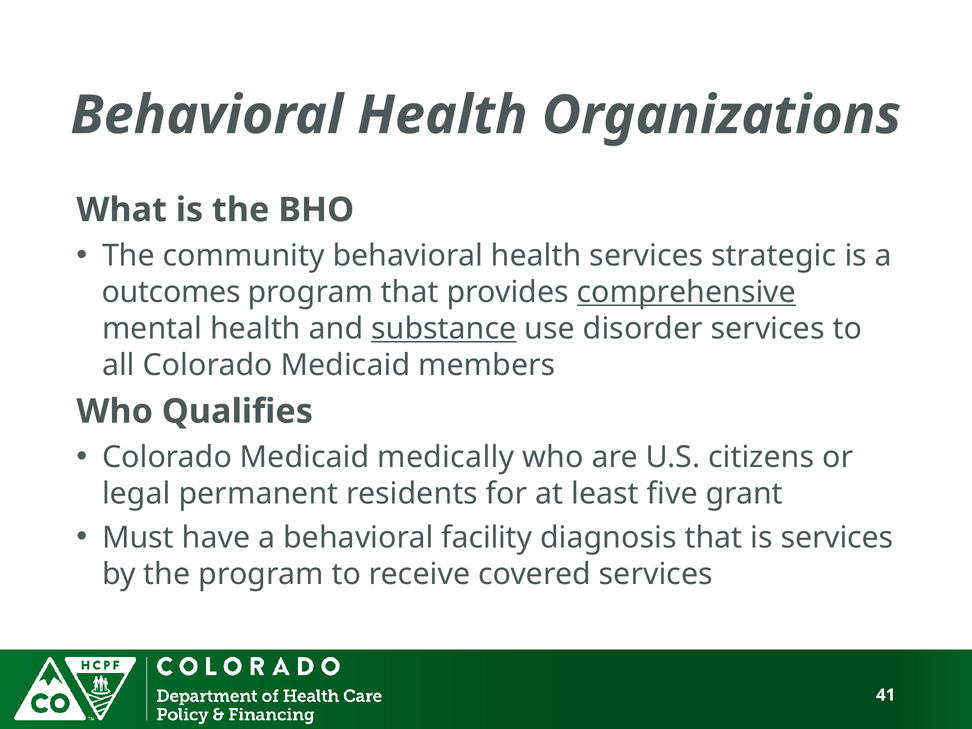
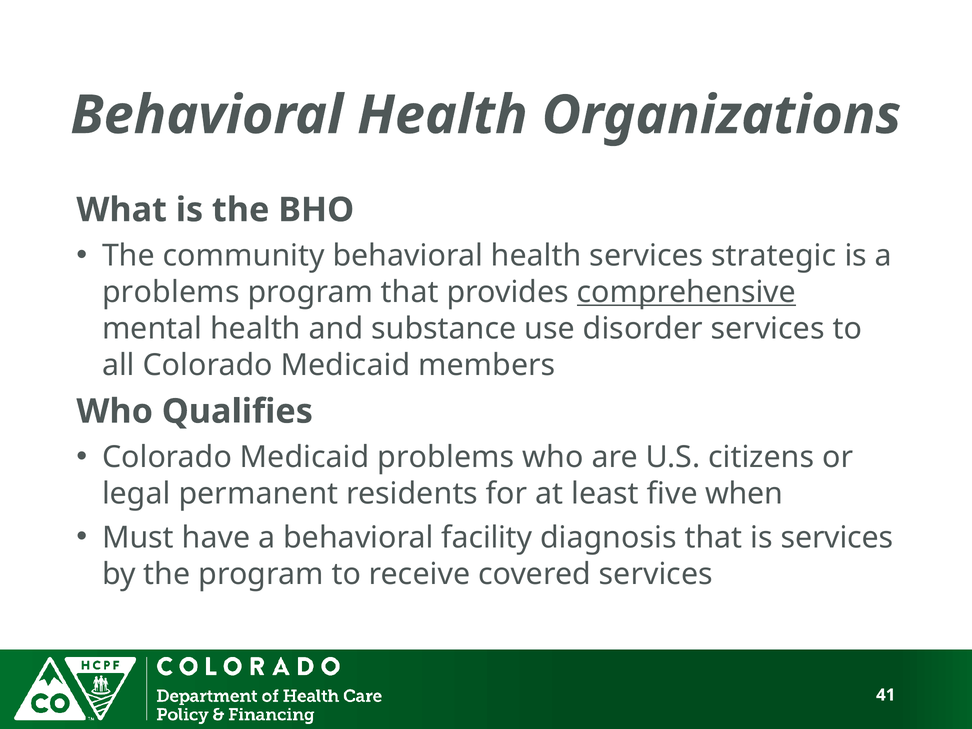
outcomes at (171, 292): outcomes -> problems
substance underline: present -> none
Medicaid medically: medically -> problems
grant: grant -> when
